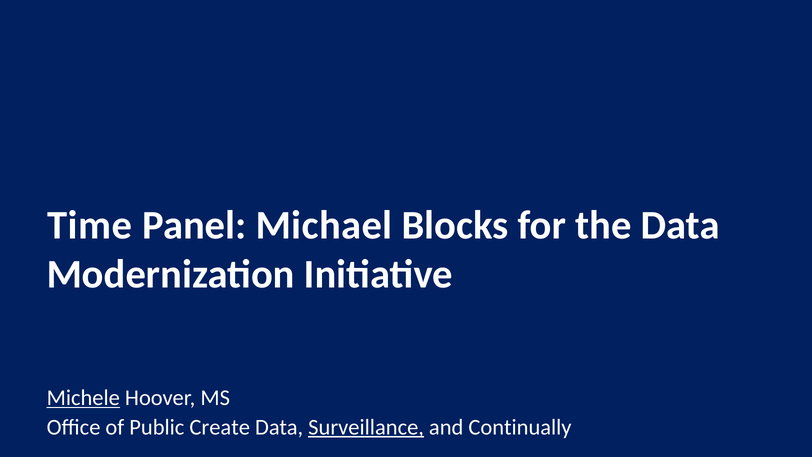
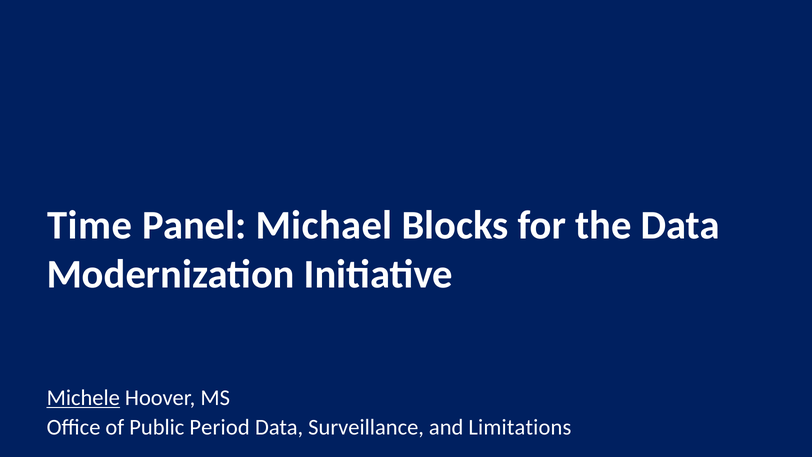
Create: Create -> Period
Surveillance underline: present -> none
Continually: Continually -> Limitations
